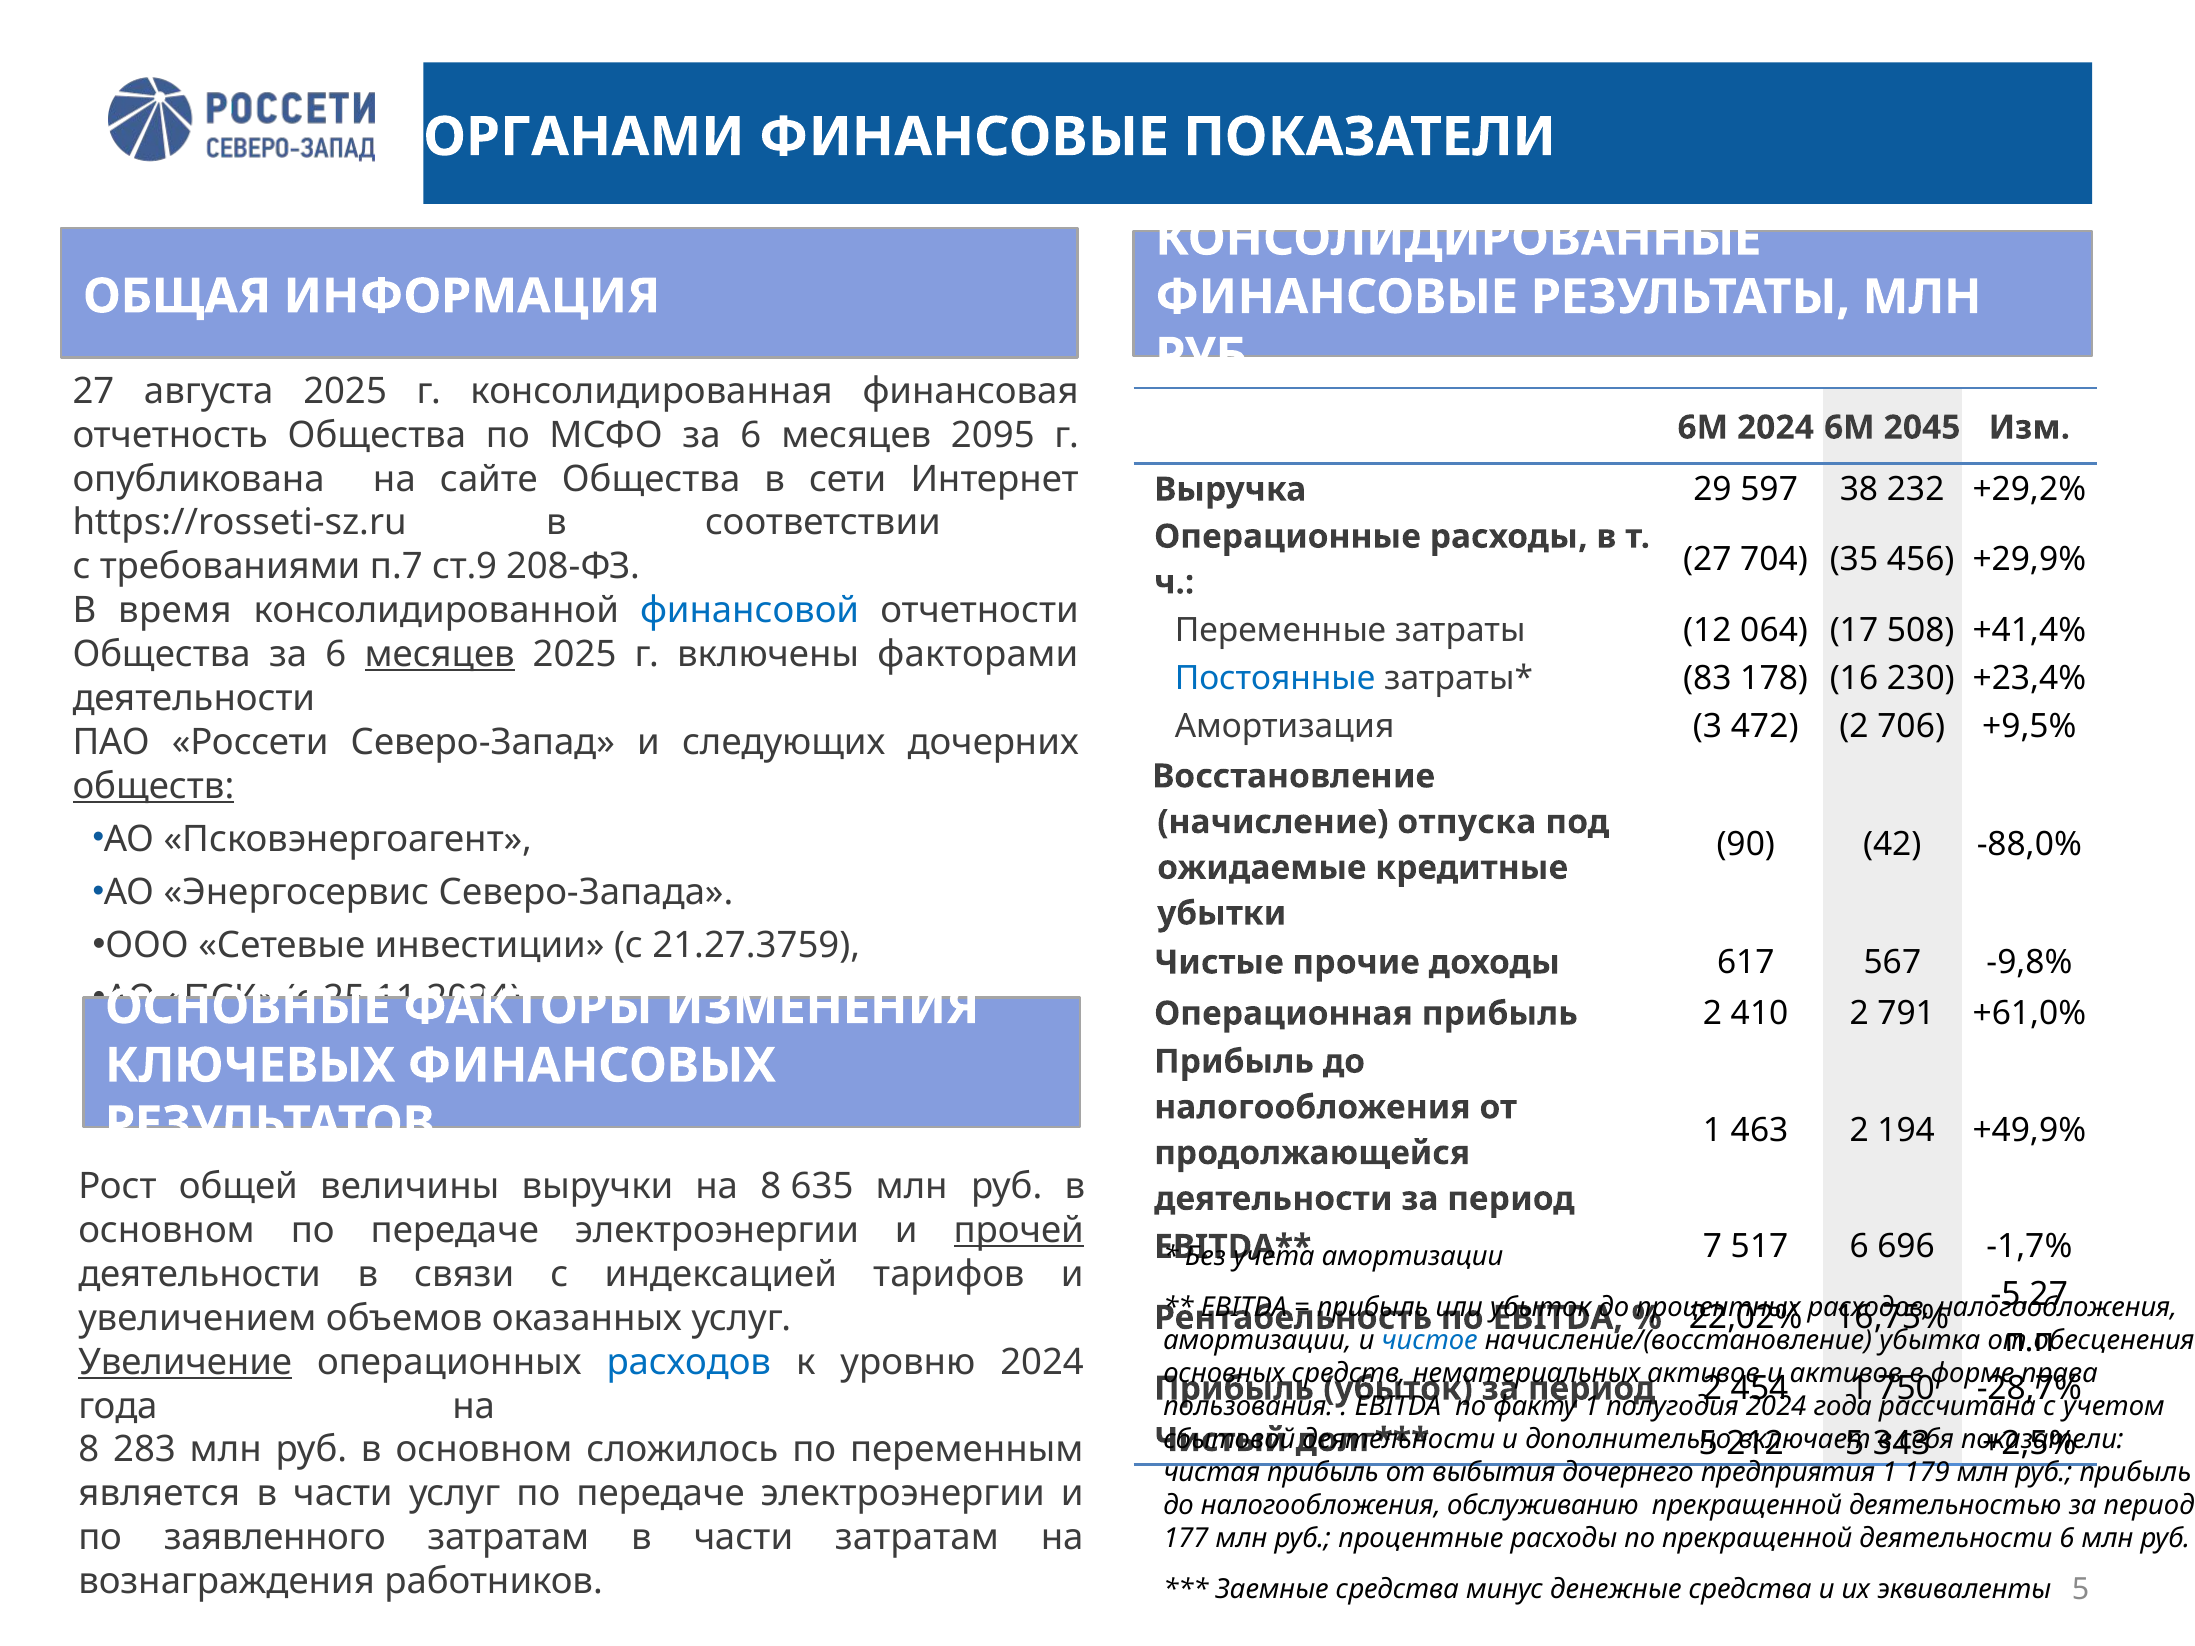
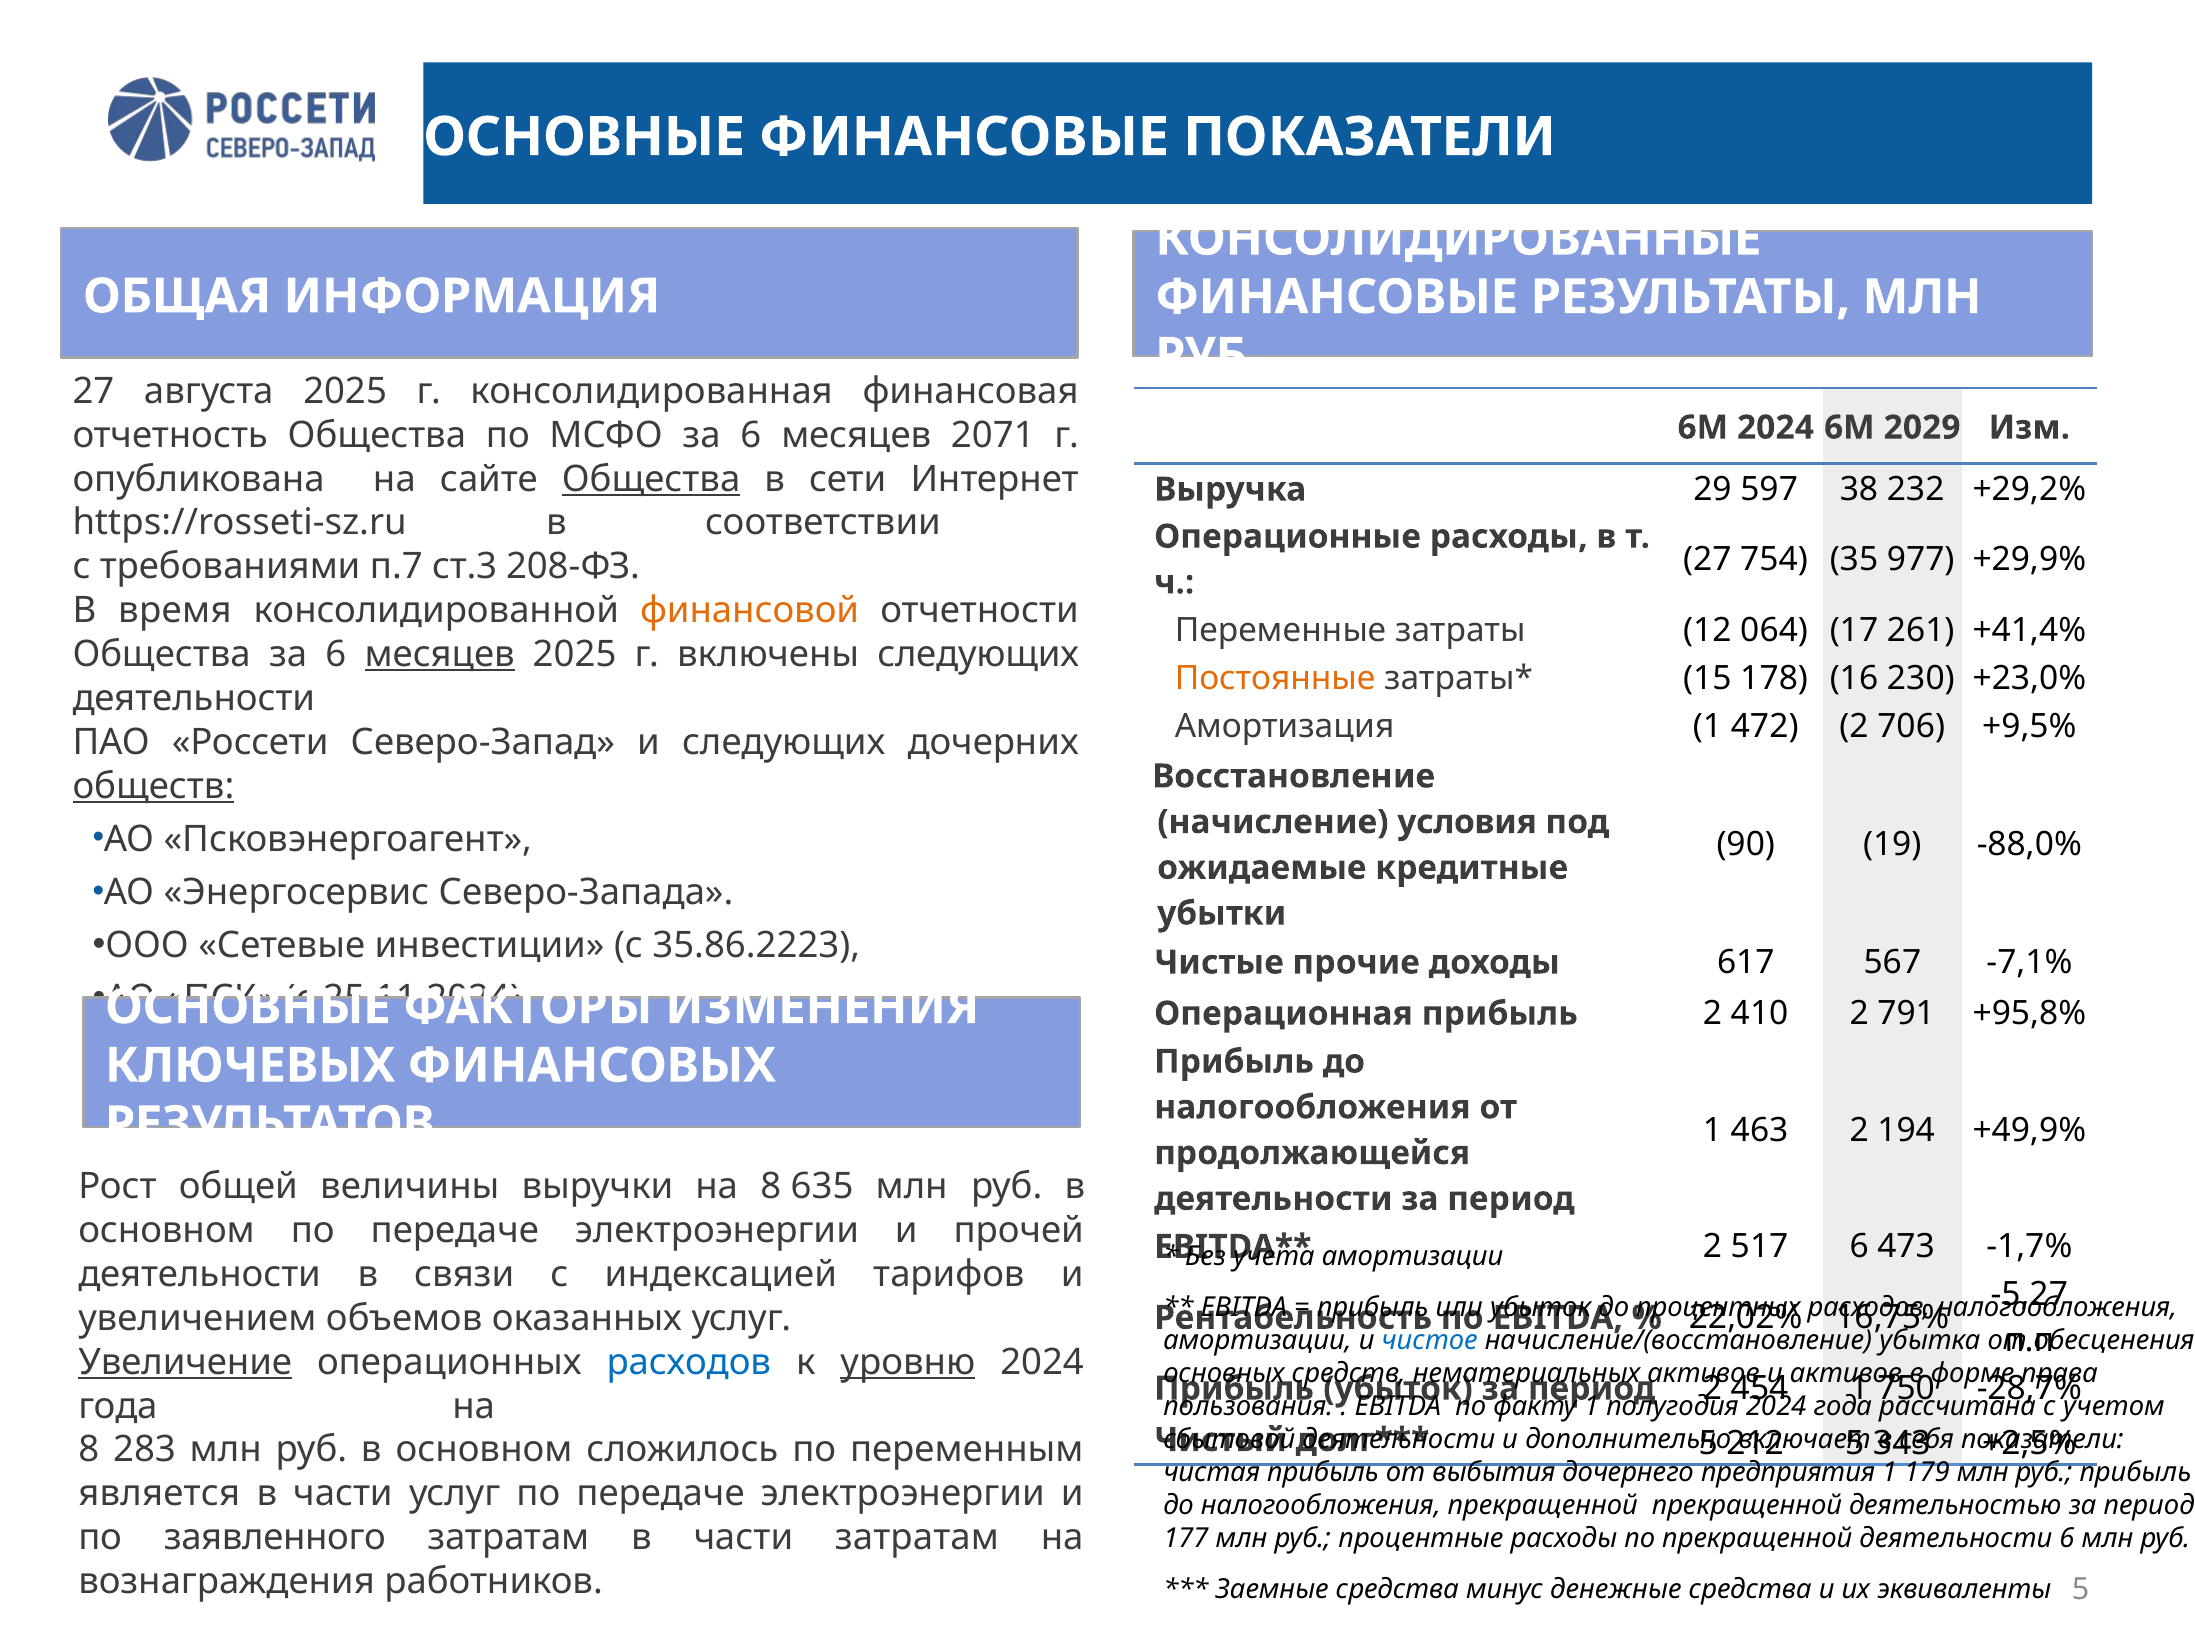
ОРГАНАМИ at (584, 137): ОРГАНАМИ -> ОСНОВНЫЕ
2045: 2045 -> 2029
2095: 2095 -> 2071
Общества at (651, 479) underline: none -> present
704: 704 -> 754
456: 456 -> 977
ст.9: ст.9 -> ст.3
финансовой colour: blue -> orange
508: 508 -> 261
включены факторами: факторами -> следующих
Постоянные colour: blue -> orange
83: 83 -> 15
+23,4%: +23,4% -> +23,0%
Амортизация 3: 3 -> 1
отпуска: отпуска -> условия
42: 42 -> 19
21.27.3759: 21.27.3759 -> 35.86.2223
-9,8%: -9,8% -> -7,1%
+61,0%: +61,0% -> +95,8%
прочей underline: present -> none
7 at (1713, 1247): 7 -> 2
696: 696 -> 473
уровню underline: none -> present
налогообложения обслуживанию: обслуживанию -> прекращенной
